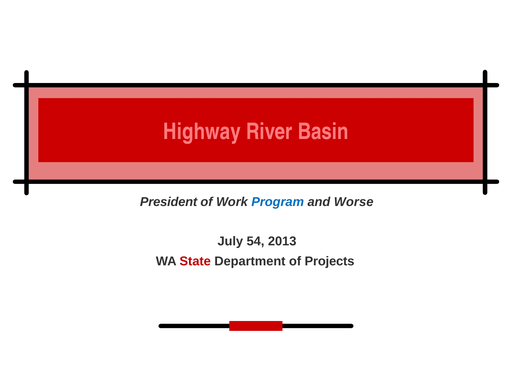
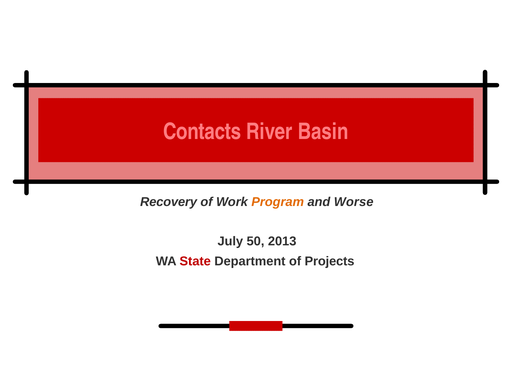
Highway: Highway -> Contacts
President: President -> Recovery
Program colour: blue -> orange
54: 54 -> 50
